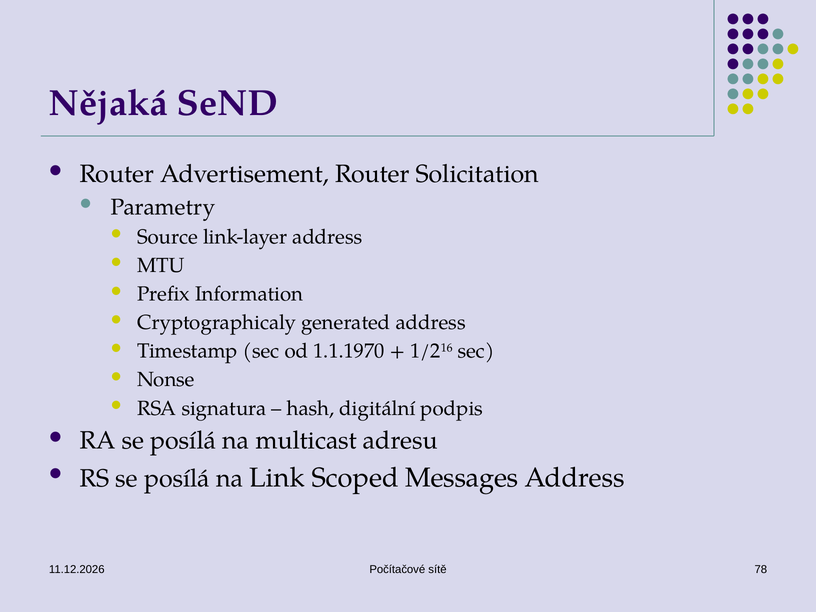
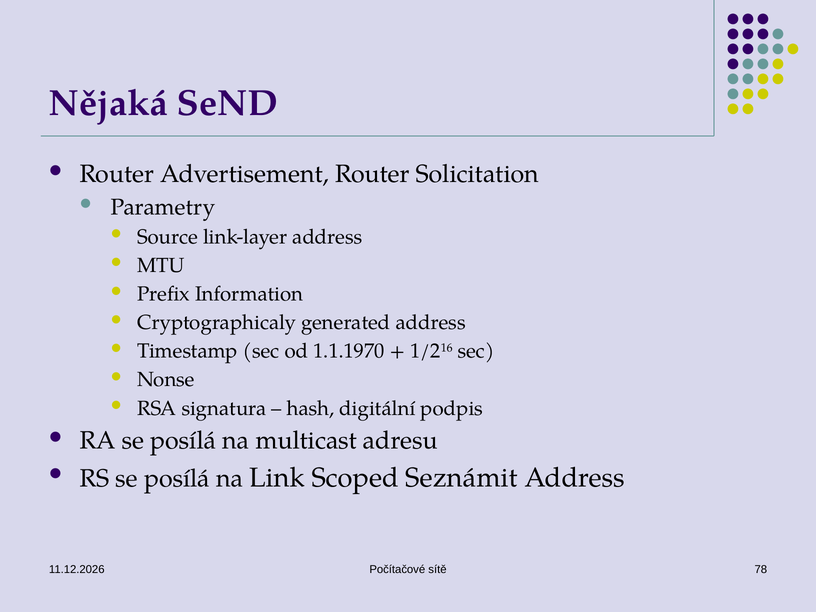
Messages: Messages -> Seznámit
